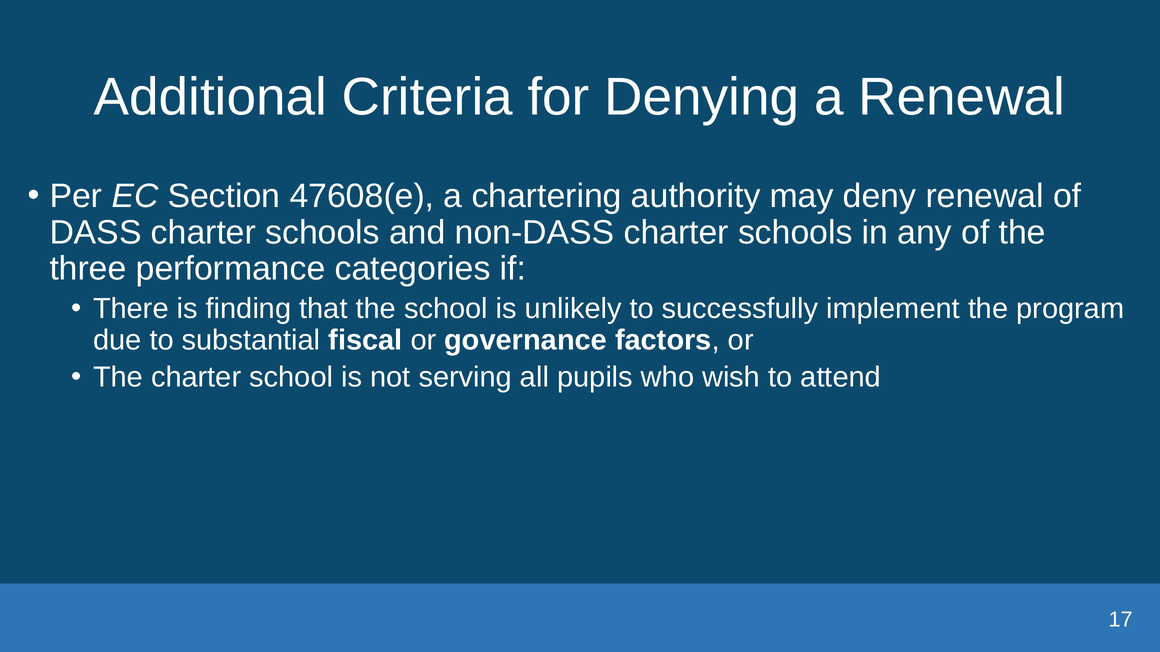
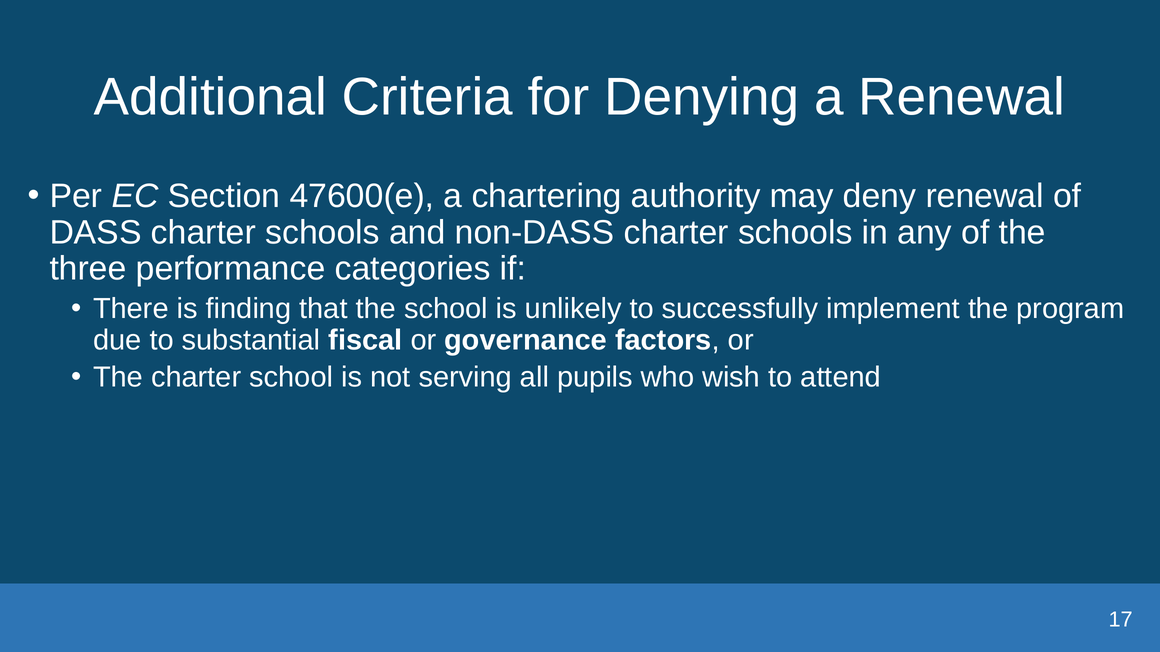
47608(e: 47608(e -> 47600(e
